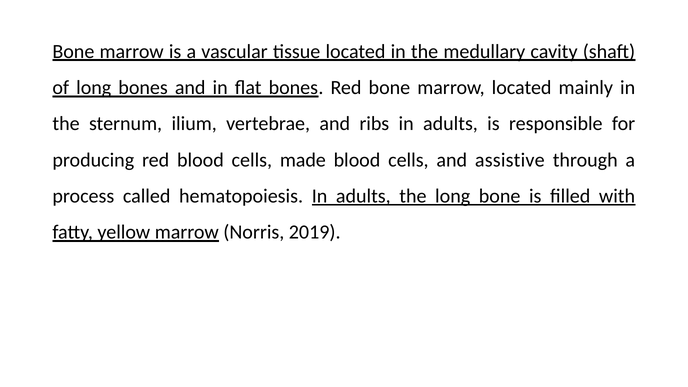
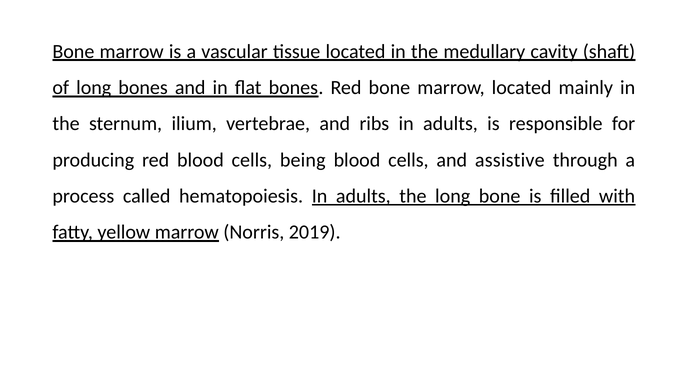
made: made -> being
